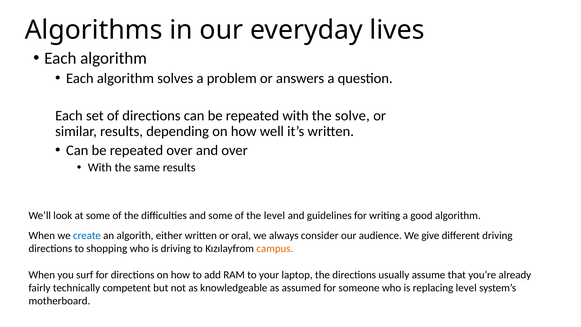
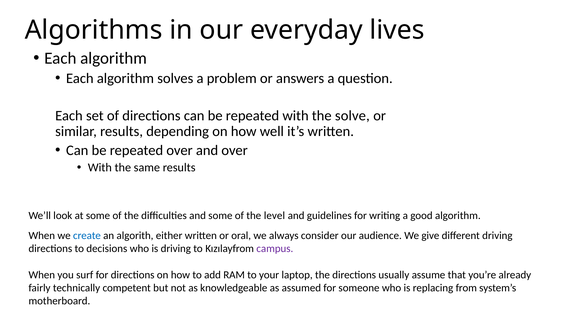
shopping: shopping -> decisions
campus colour: orange -> purple
replacing level: level -> from
